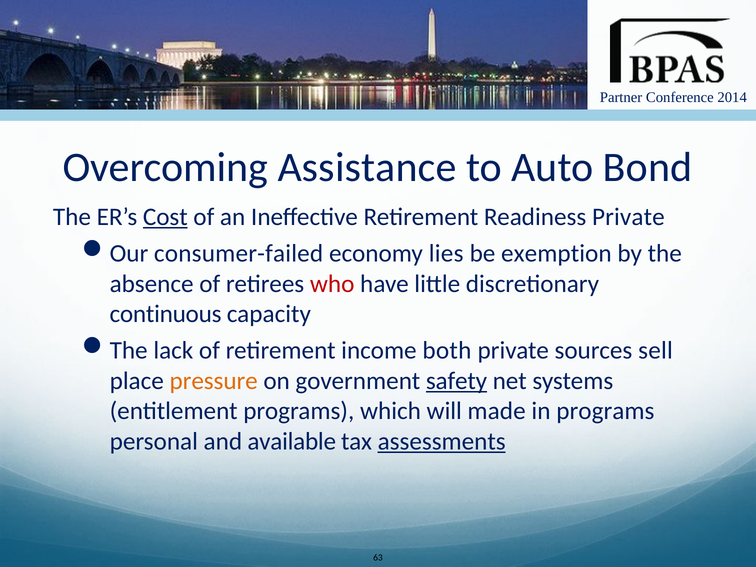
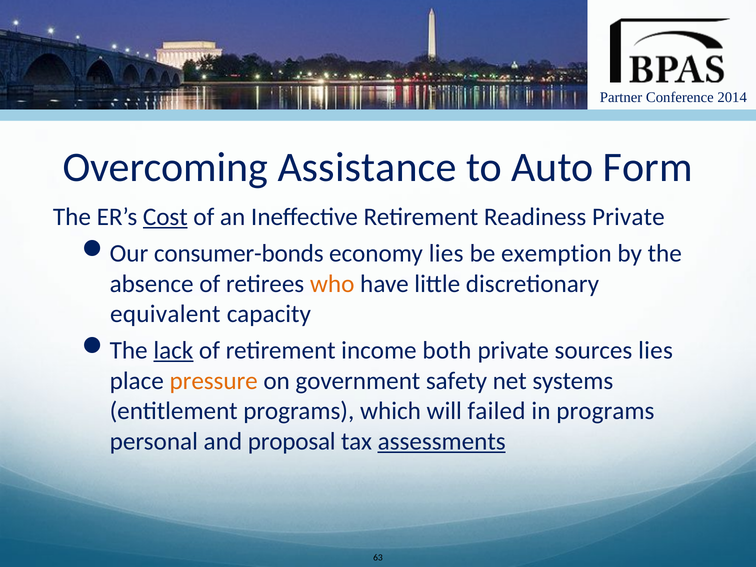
Bond: Bond -> Form
consumer-failed: consumer-failed -> consumer-bonds
who colour: red -> orange
continuous: continuous -> equivalent
lack underline: none -> present
sources sell: sell -> lies
safety underline: present -> none
made: made -> failed
available: available -> proposal
